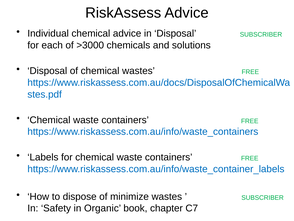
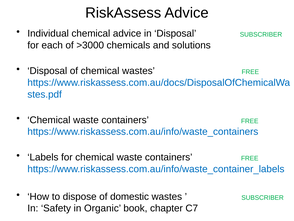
minimize: minimize -> domestic
